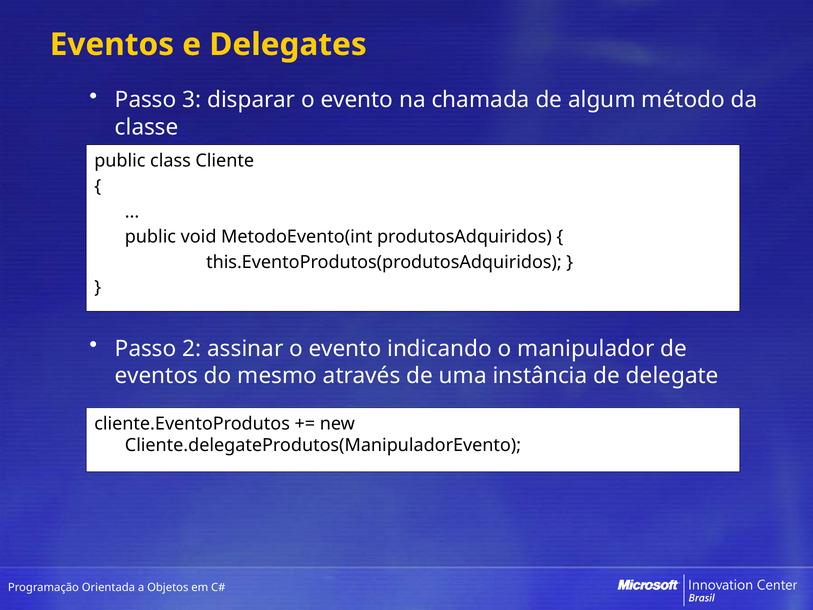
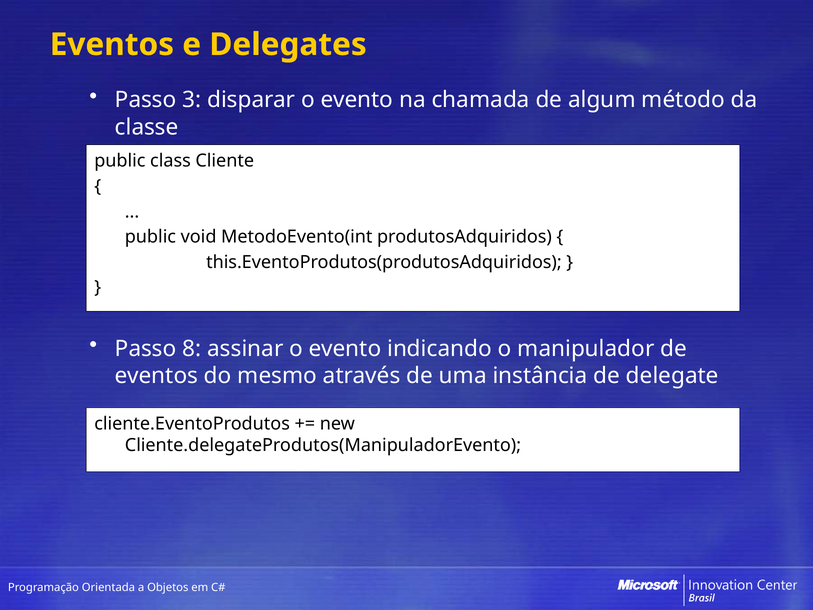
2: 2 -> 8
